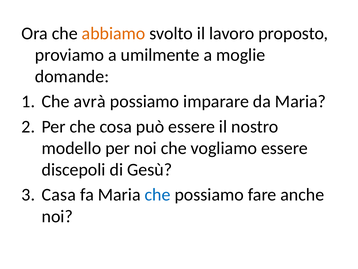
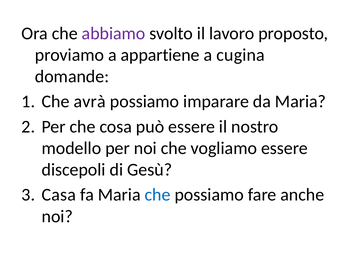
abbiamo colour: orange -> purple
umilmente: umilmente -> appartiene
moglie: moglie -> cugina
